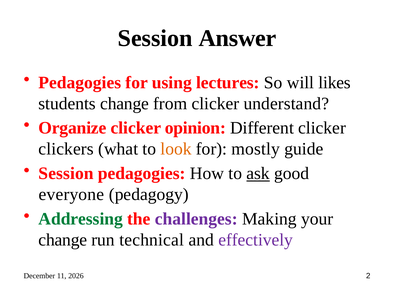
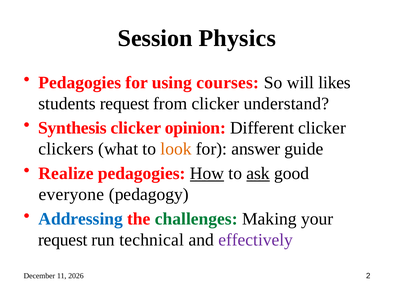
Answer: Answer -> Physics
lectures: lectures -> courses
students change: change -> request
Organize: Organize -> Synthesis
mostly: mostly -> answer
Session at (66, 174): Session -> Realize
How underline: none -> present
Addressing colour: green -> blue
challenges colour: purple -> green
change at (63, 240): change -> request
